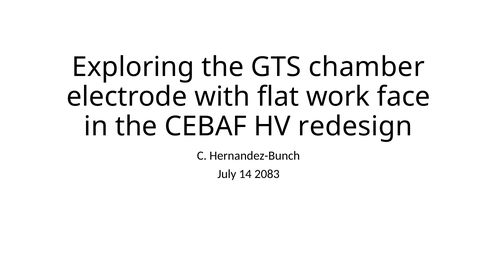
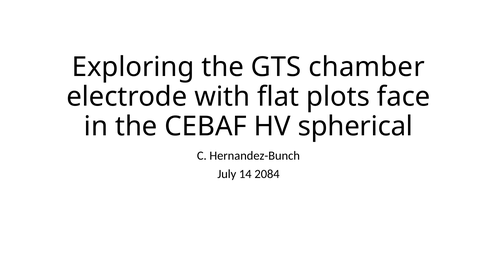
work: work -> plots
redesign: redesign -> spherical
2083: 2083 -> 2084
